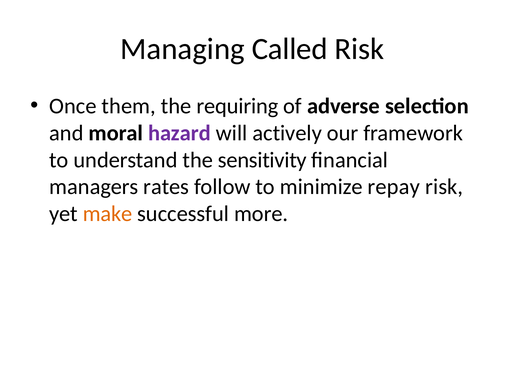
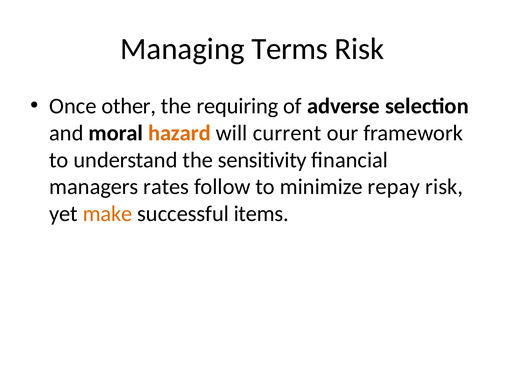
Called: Called -> Terms
them: them -> other
hazard colour: purple -> orange
actively: actively -> current
more: more -> items
